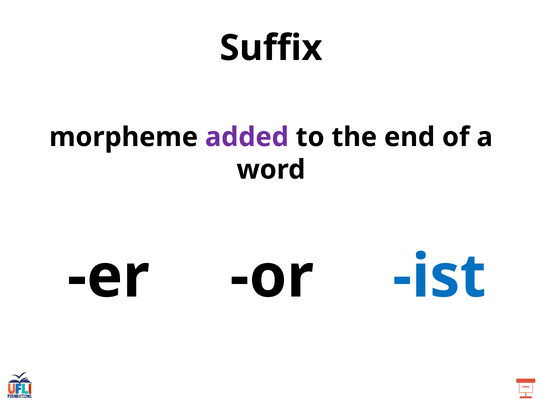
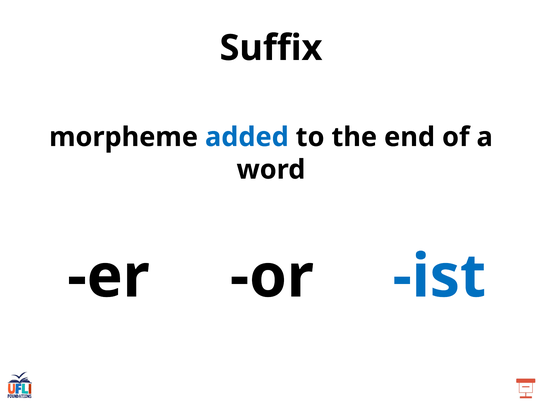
added colour: purple -> blue
